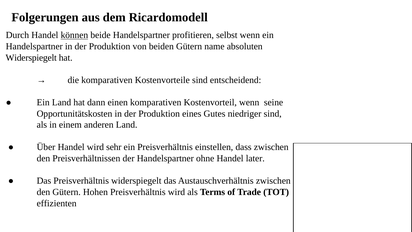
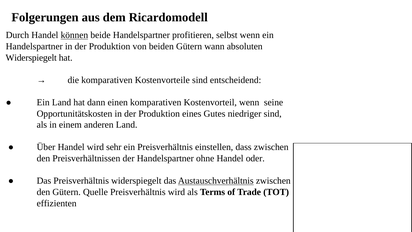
name: name -> wann
later: later -> oder
Austauschverhältnis underline: none -> present
Hohen: Hohen -> Quelle
